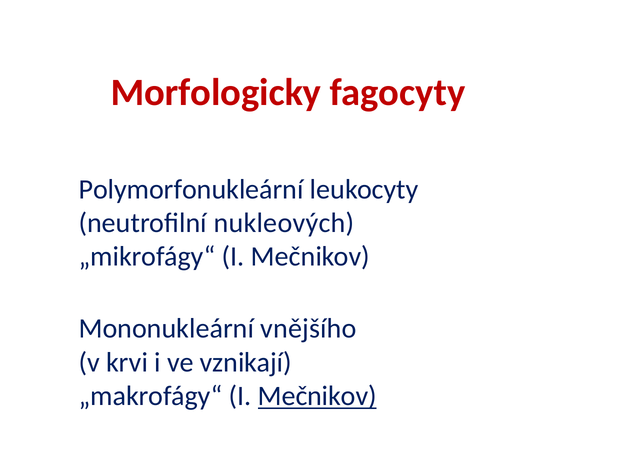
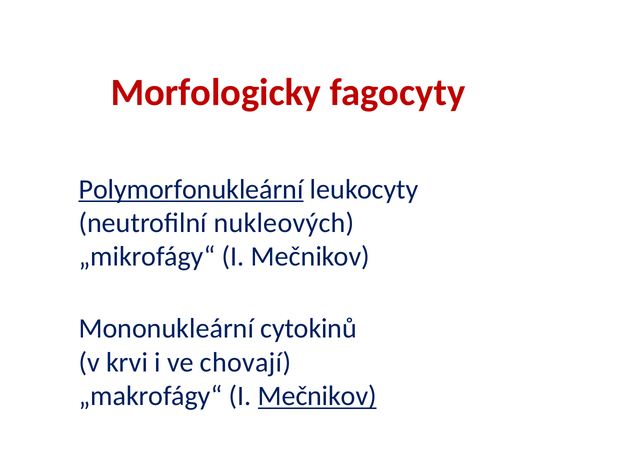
Polymorfonukleární underline: none -> present
vnějšího: vnějšího -> cytokinů
vznikají: vznikají -> chovají
